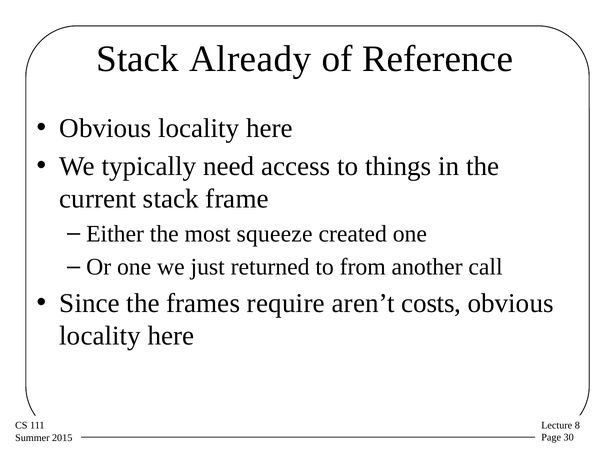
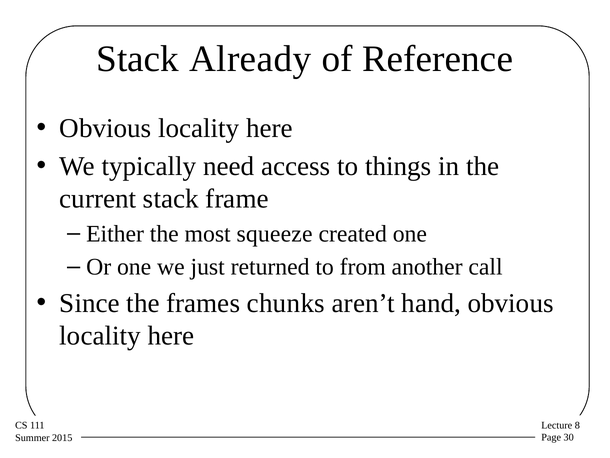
require: require -> chunks
costs: costs -> hand
